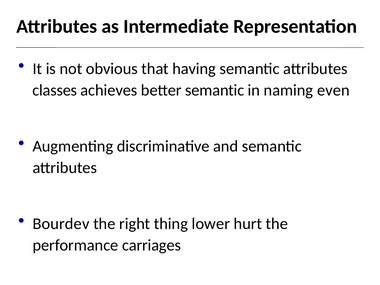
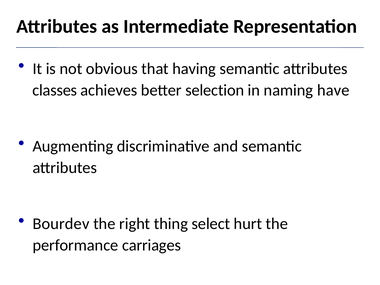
better semantic: semantic -> selection
even: even -> have
lower: lower -> select
